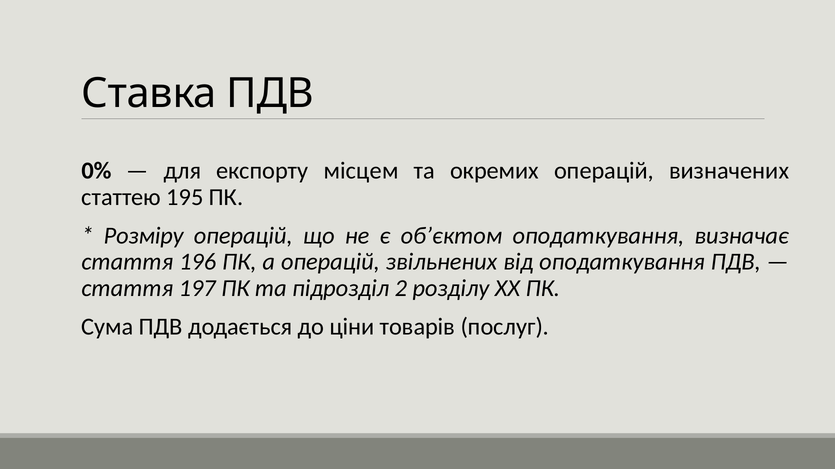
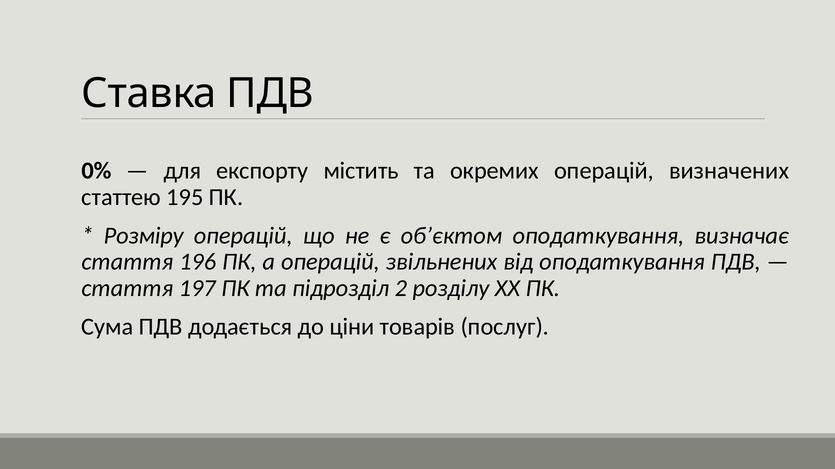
місцем: місцем -> містить
